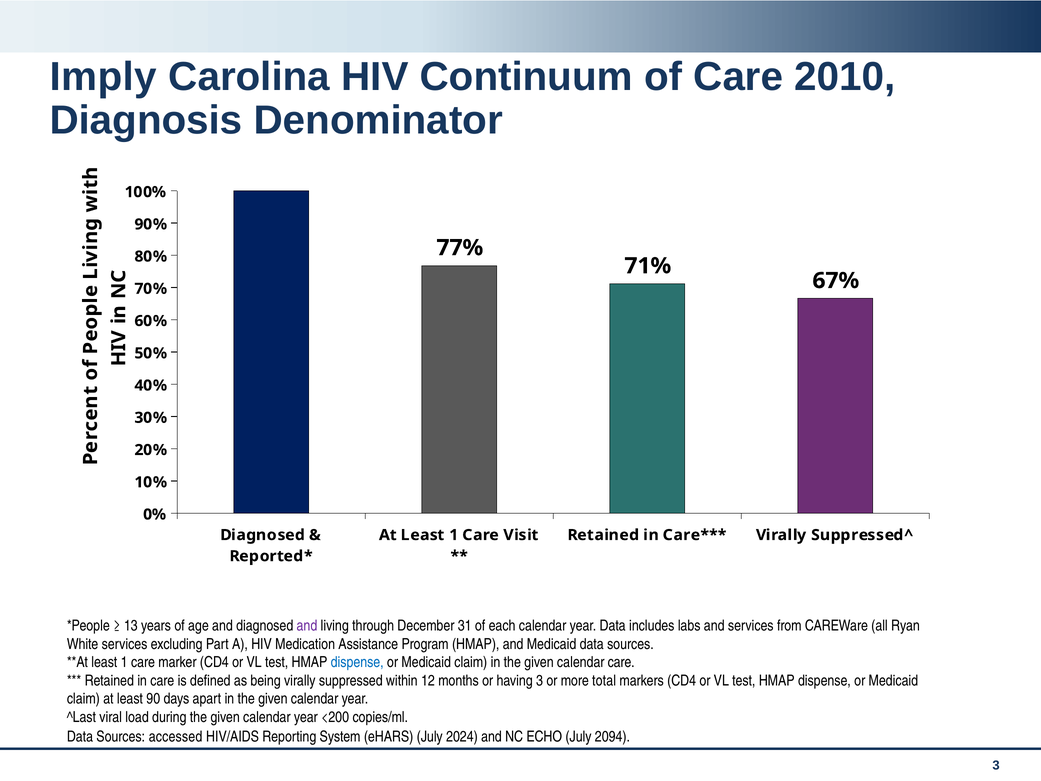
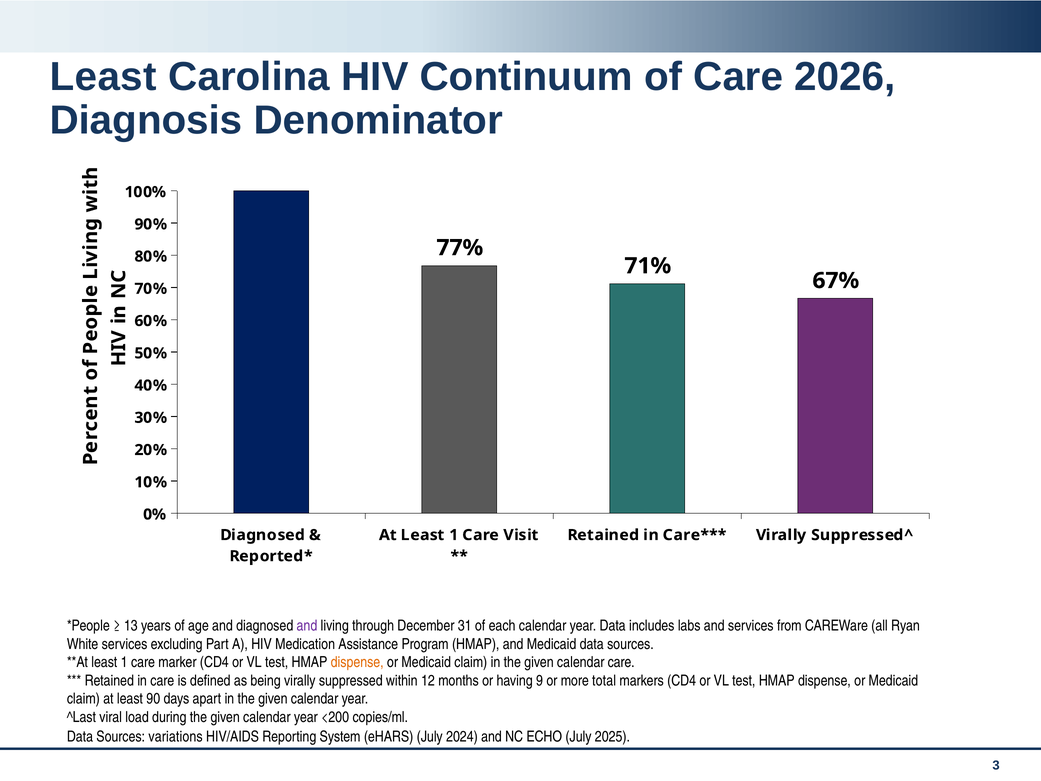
Imply at (103, 77): Imply -> Least
2010: 2010 -> 2026
dispense at (357, 662) colour: blue -> orange
having 3: 3 -> 9
accessed: accessed -> variations
2094: 2094 -> 2025
